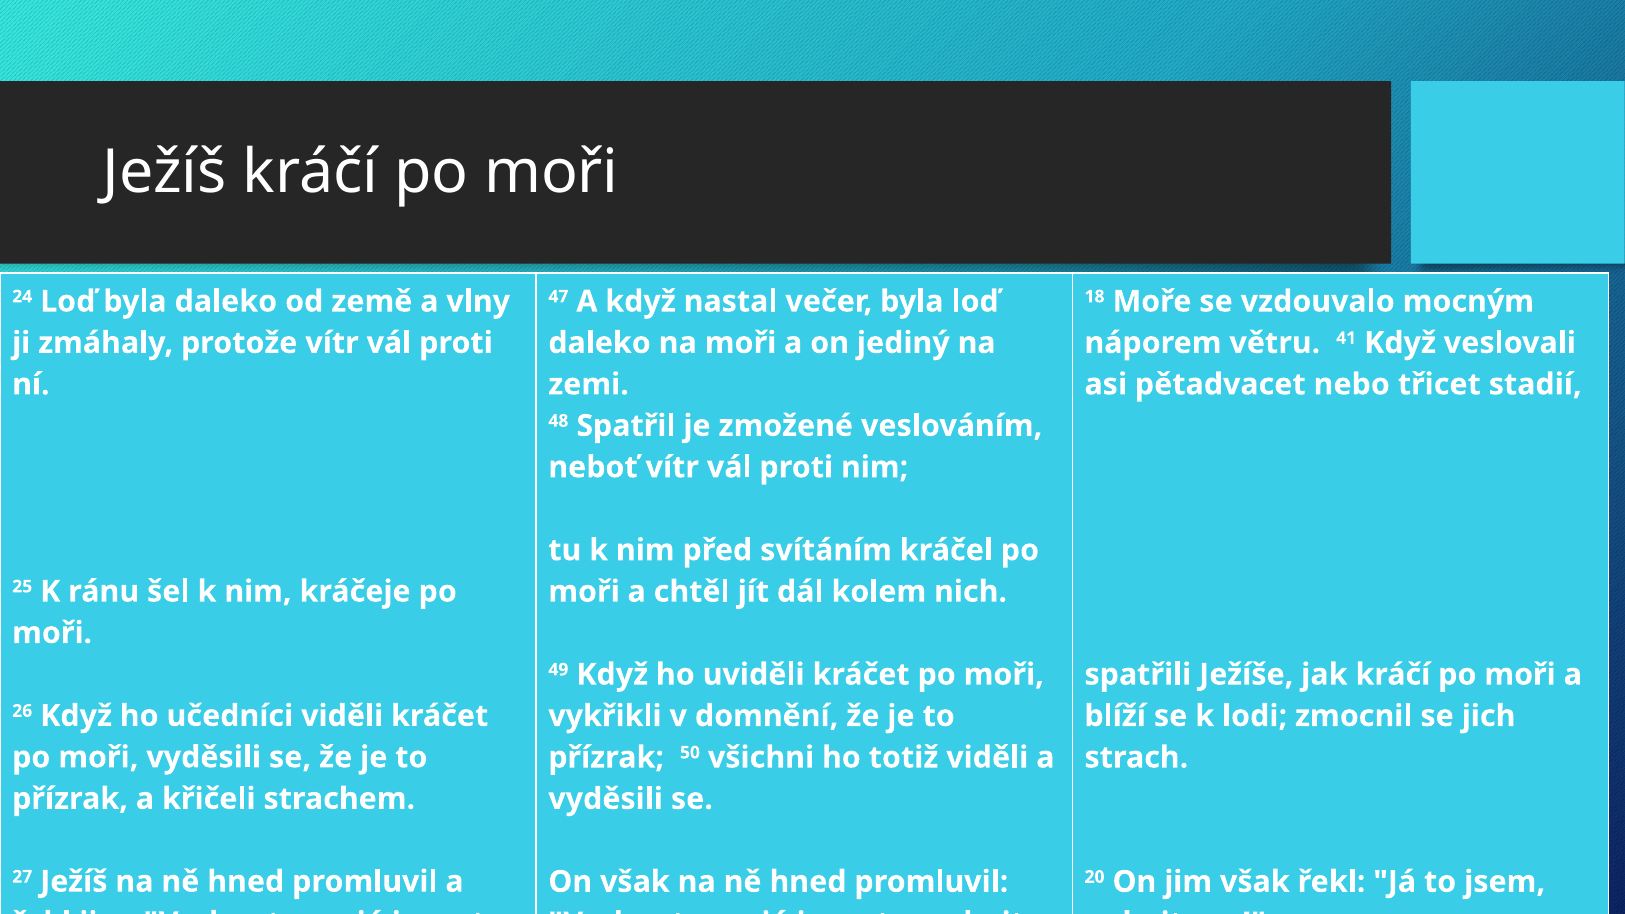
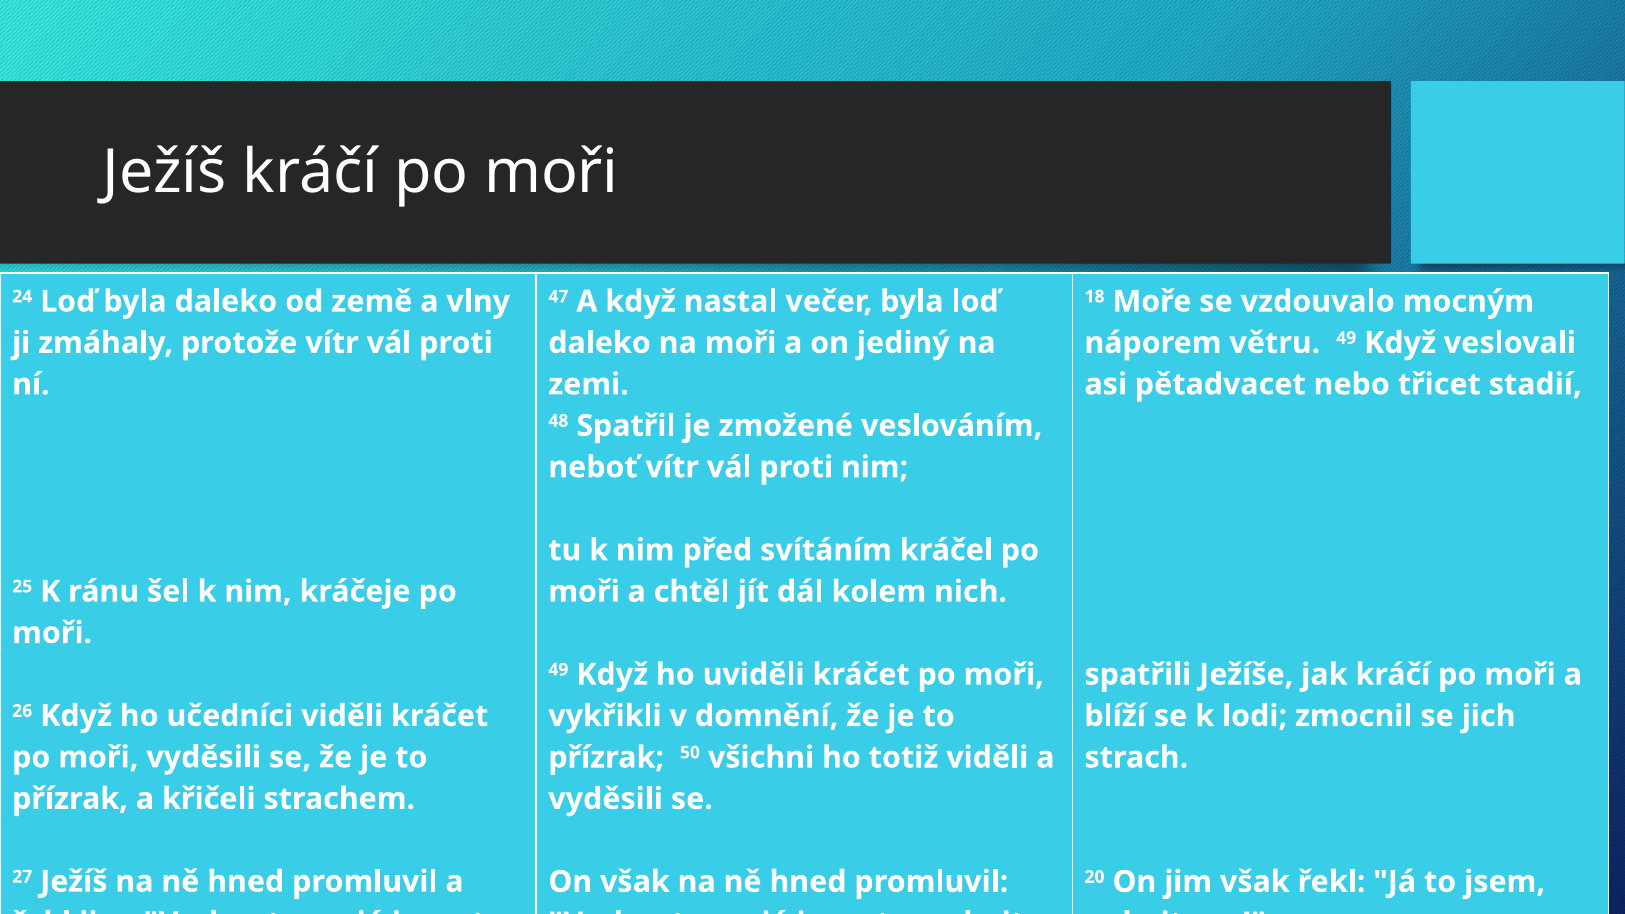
větru 41: 41 -> 49
